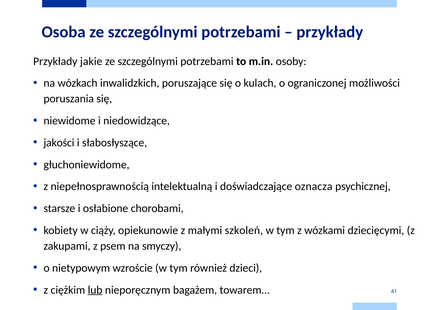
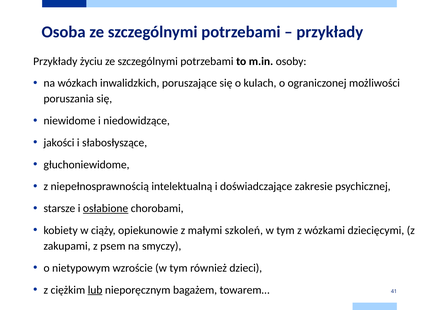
jakie: jakie -> życiu
oznacza: oznacza -> zakresie
osłabione underline: none -> present
